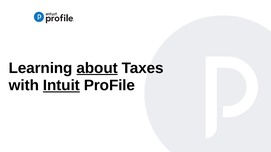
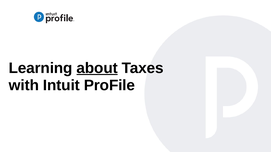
Intuit underline: present -> none
